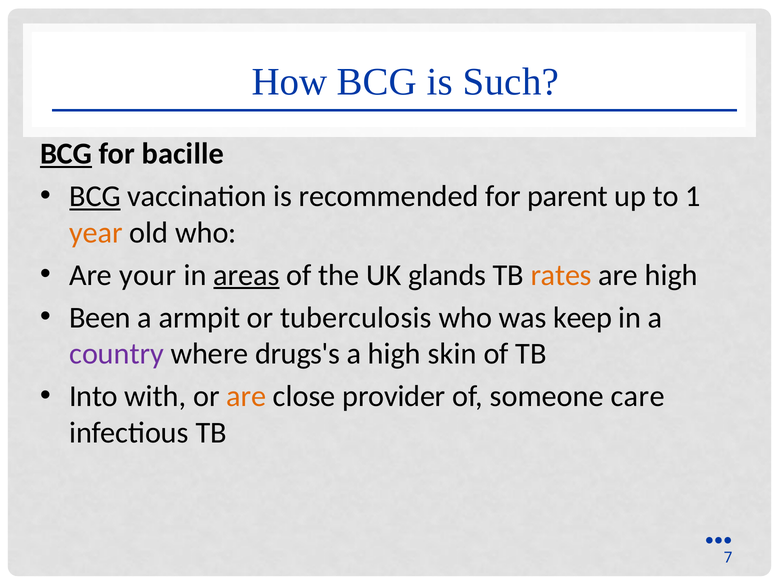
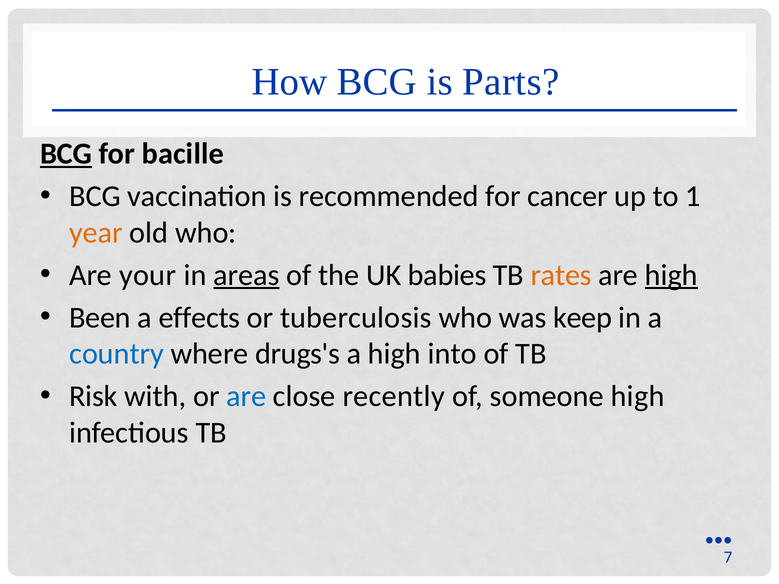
Such: Such -> Parts
BCG at (95, 196) underline: present -> none
parent: parent -> cancer
glands: glands -> babies
high at (671, 275) underline: none -> present
armpit: armpit -> effects
country colour: purple -> blue
skin: skin -> into
Into: Into -> Risk
are at (246, 396) colour: orange -> blue
provider: provider -> recently
someone care: care -> high
